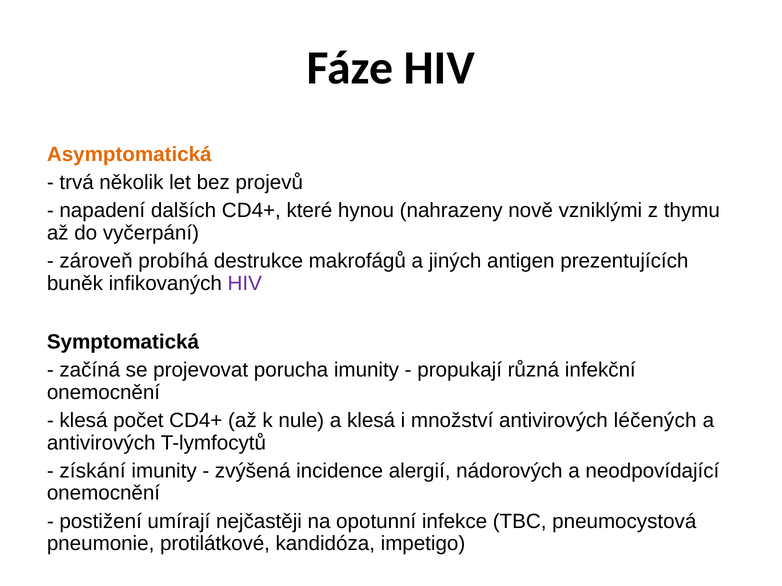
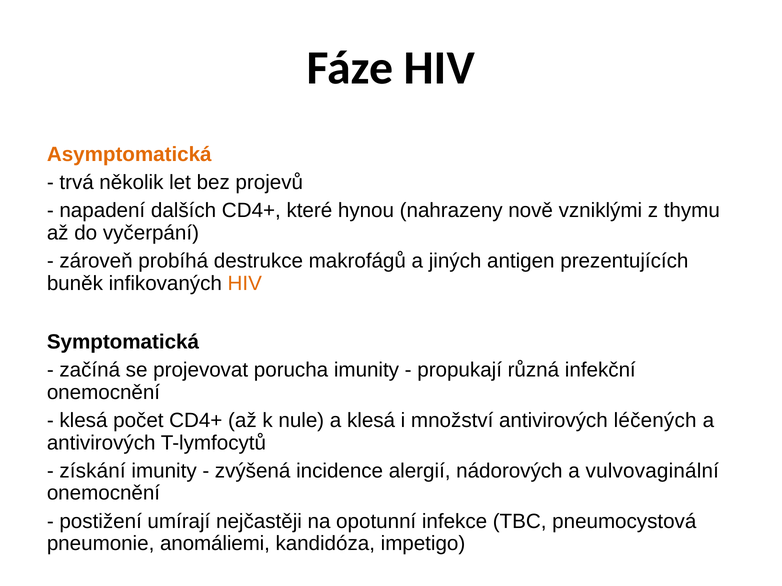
HIV at (245, 284) colour: purple -> orange
neodpovídající: neodpovídající -> vulvovaginální
protilátkové: protilátkové -> anomáliemi
